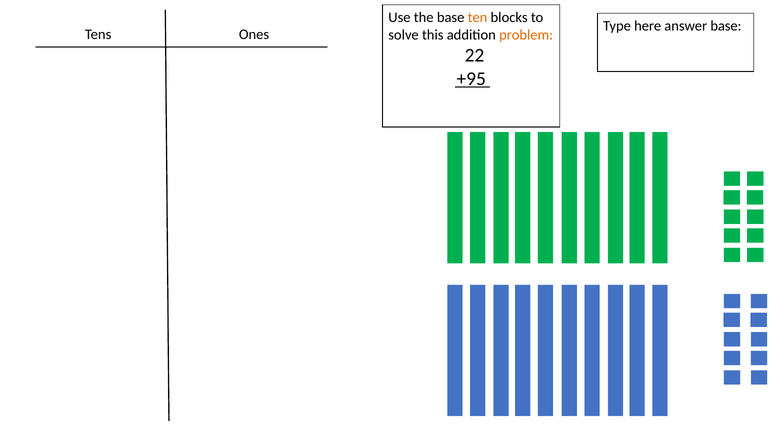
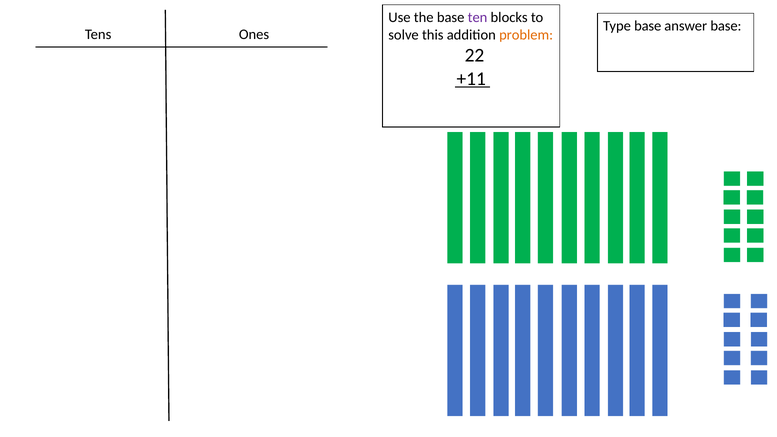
ten colour: orange -> purple
Type here: here -> base
+95: +95 -> +11
